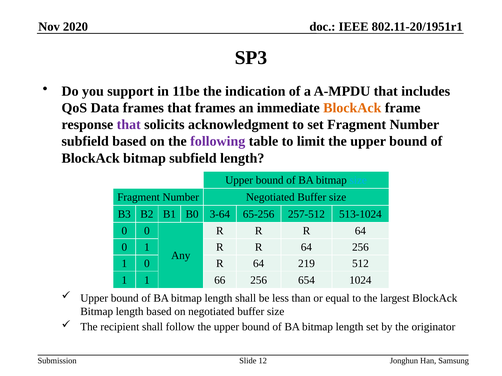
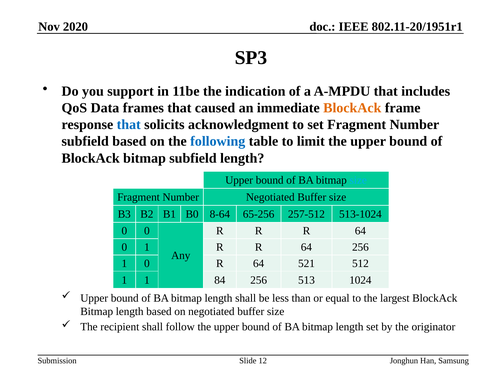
that frames: frames -> caused
that at (129, 125) colour: purple -> blue
following colour: purple -> blue
3-64: 3-64 -> 8-64
219: 219 -> 521
66: 66 -> 84
654: 654 -> 513
